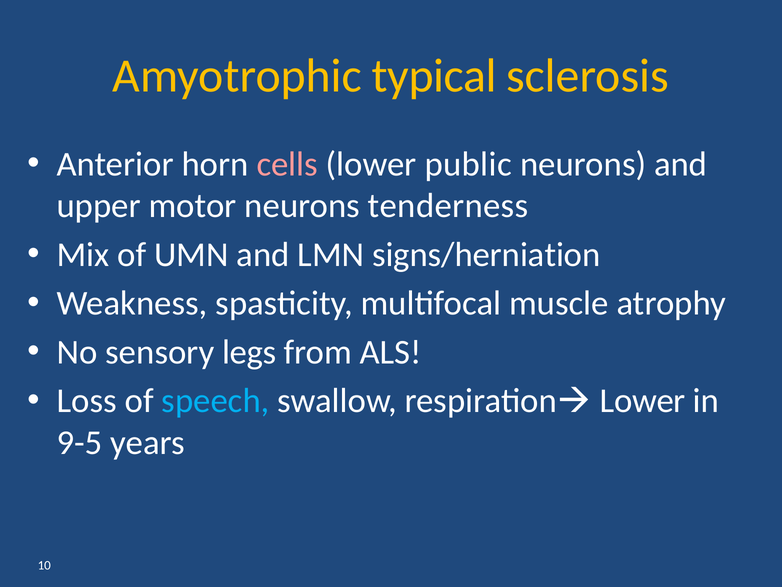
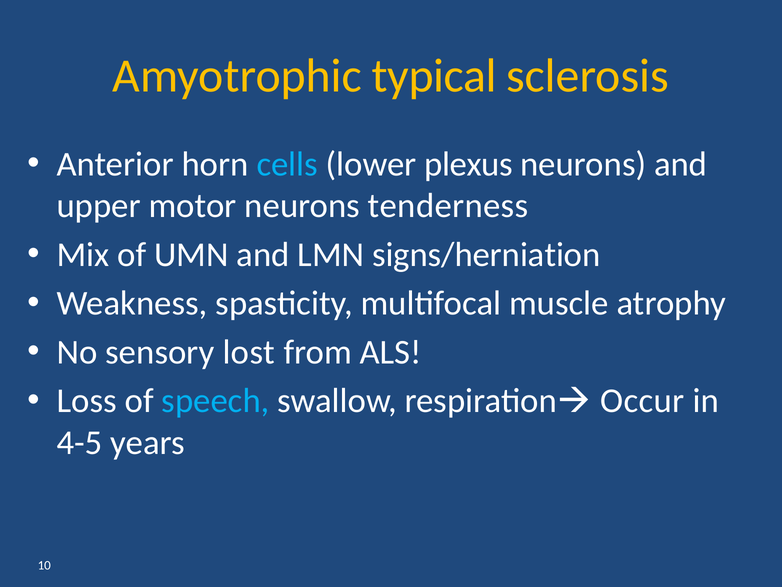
cells colour: pink -> light blue
public: public -> plexus
legs: legs -> lost
respiration Lower: Lower -> Occur
9-5: 9-5 -> 4-5
